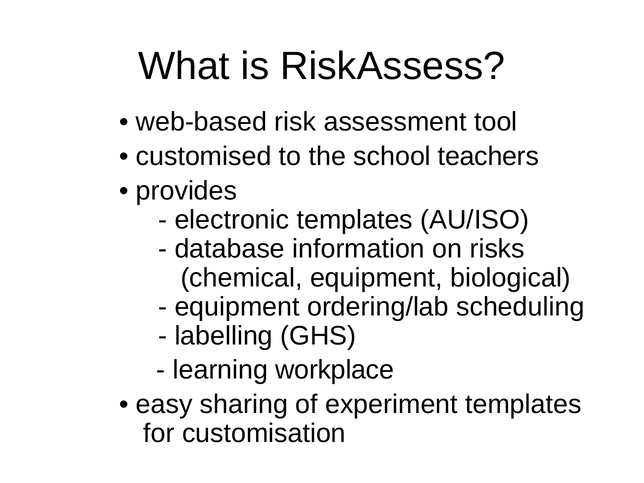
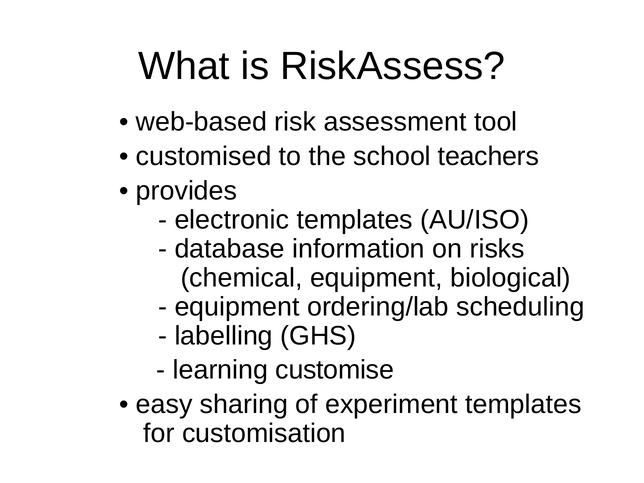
workplace: workplace -> customise
